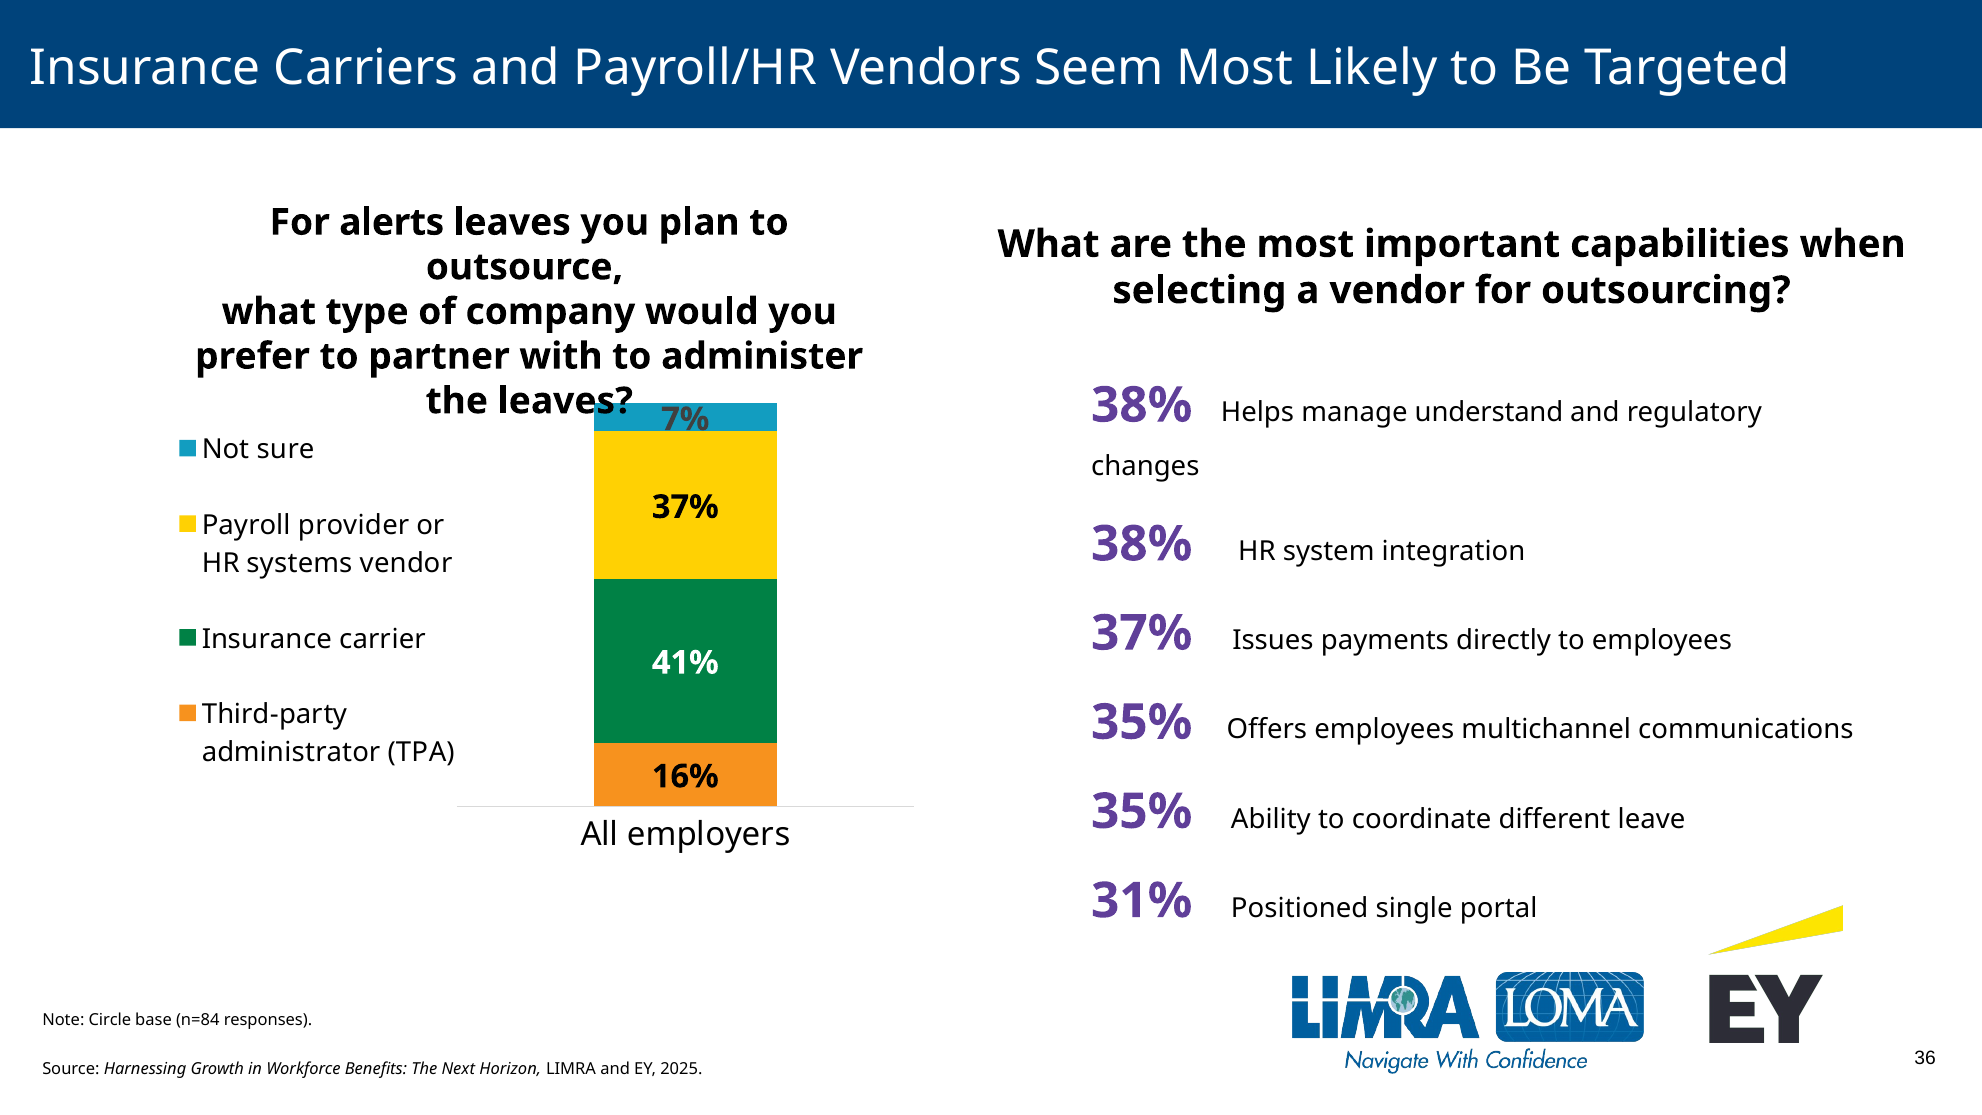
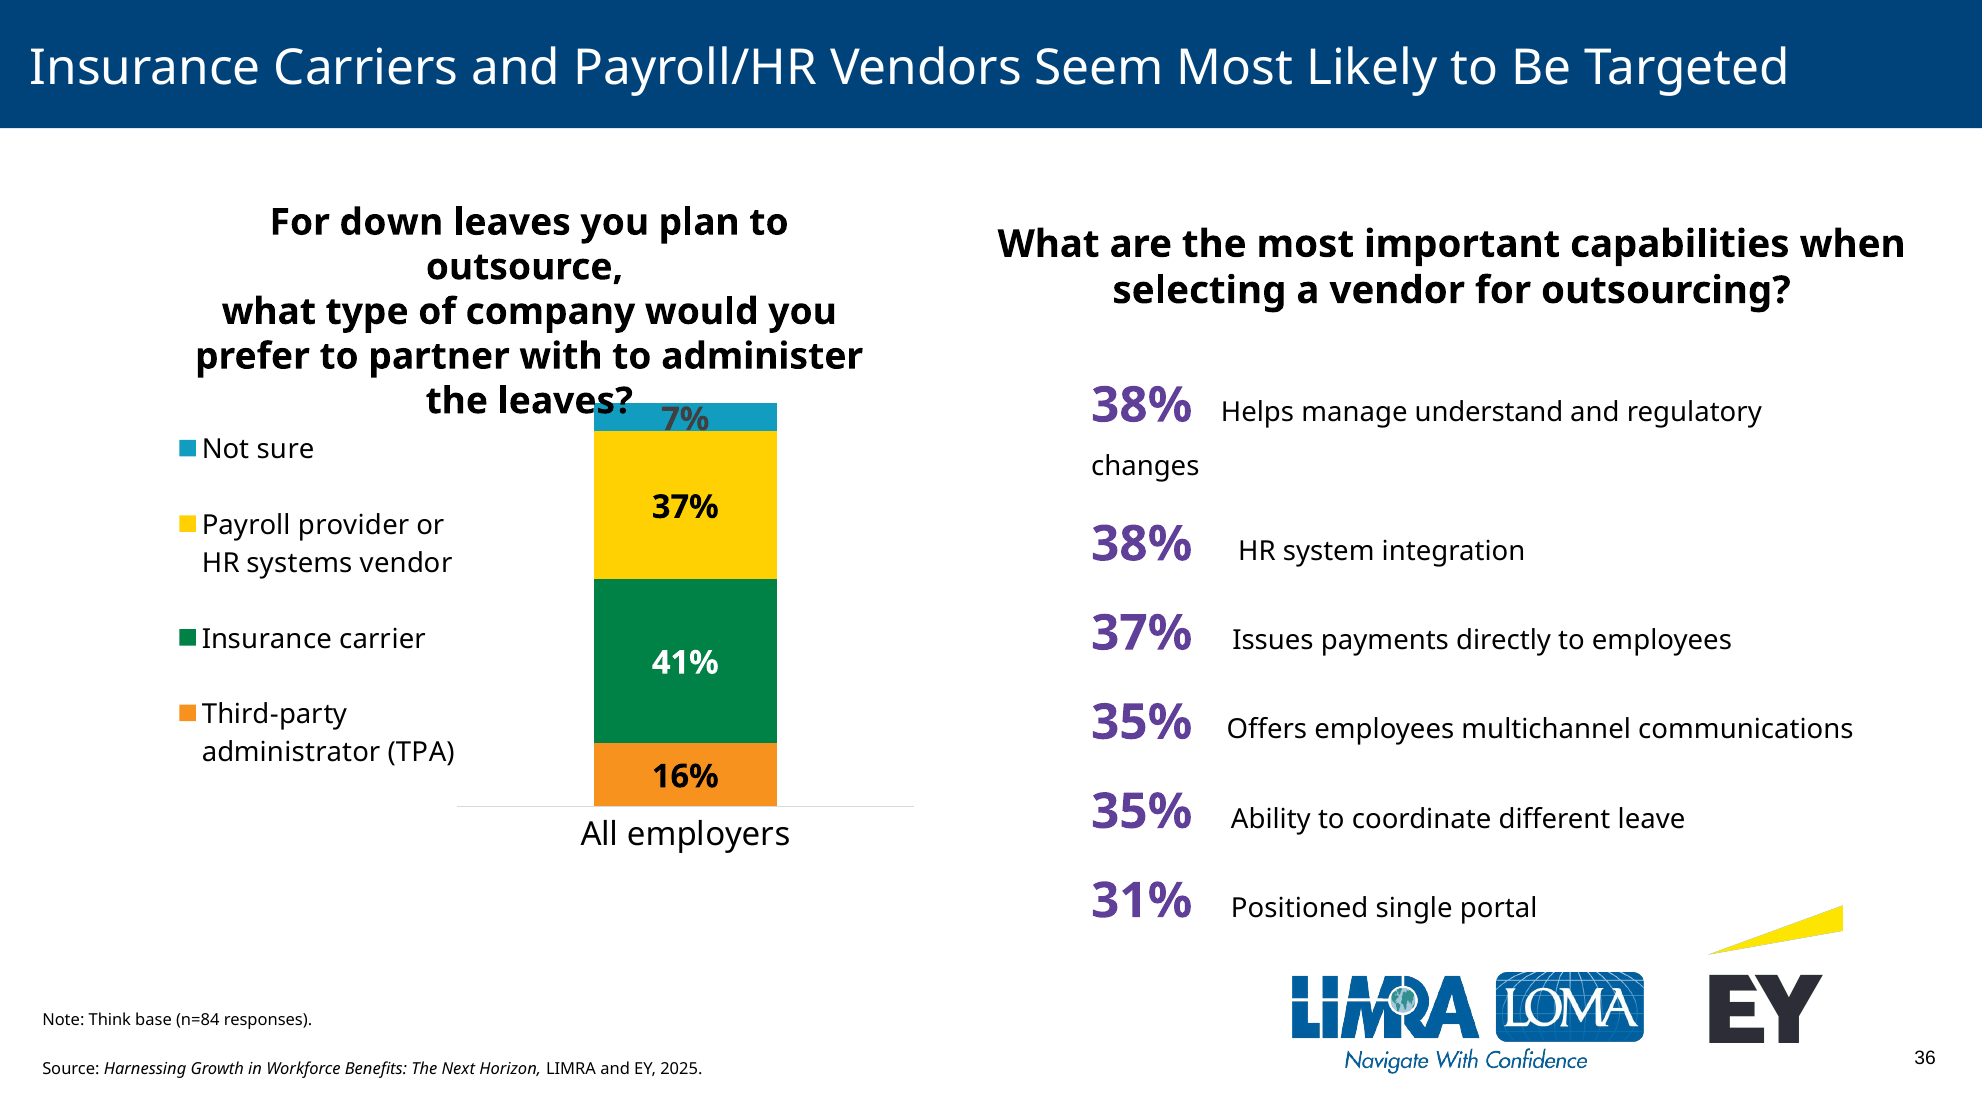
alerts: alerts -> down
Circle: Circle -> Think
